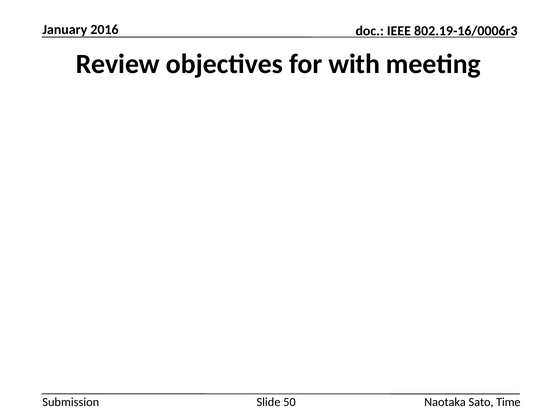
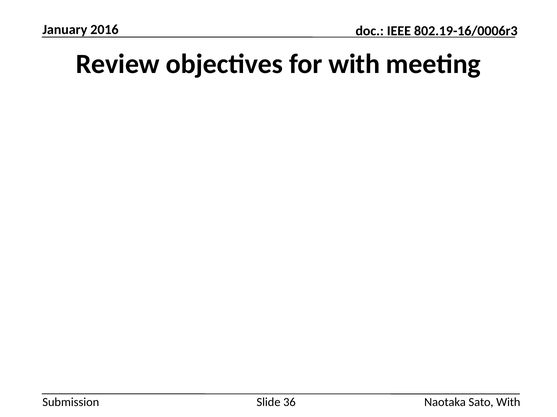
50: 50 -> 36
Sato Time: Time -> With
